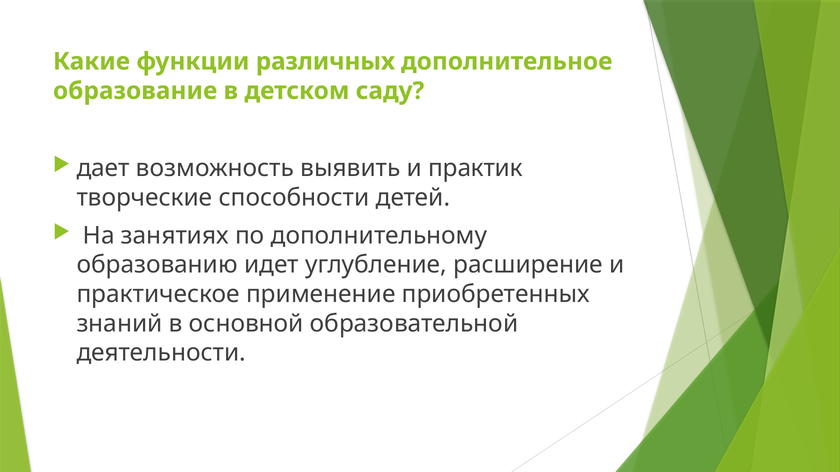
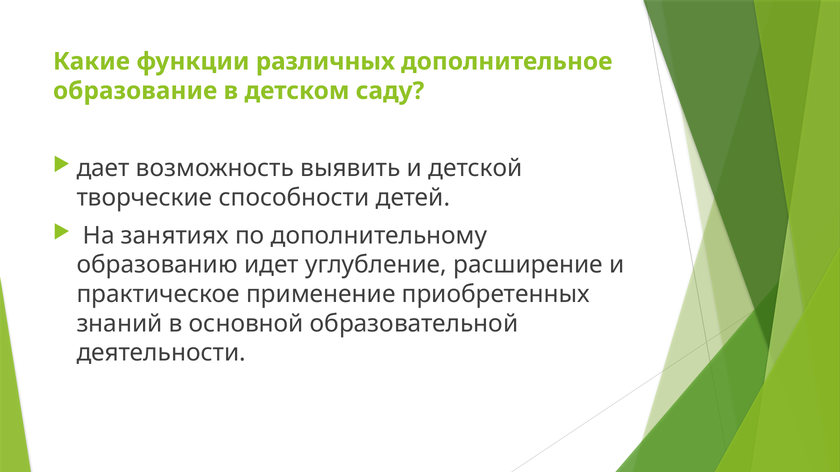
практик: практик -> детской
